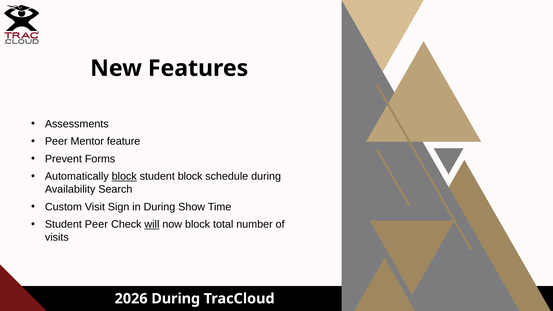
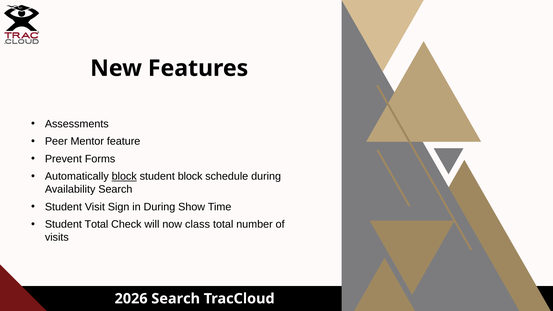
Custom at (63, 207): Custom -> Student
Student Peer: Peer -> Total
will underline: present -> none
now block: block -> class
2026 During: During -> Search
